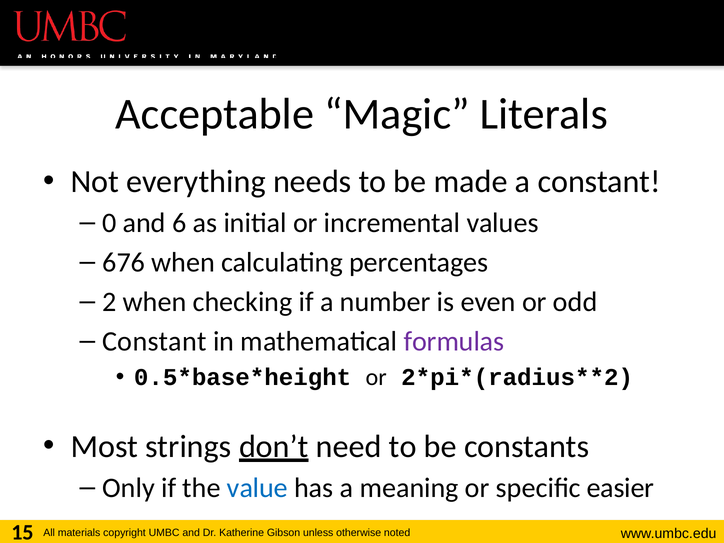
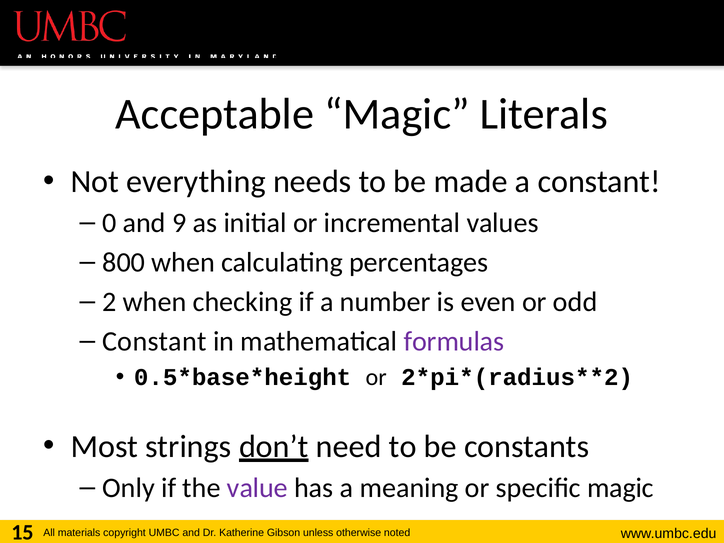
6: 6 -> 9
676: 676 -> 800
value colour: blue -> purple
specific easier: easier -> magic
